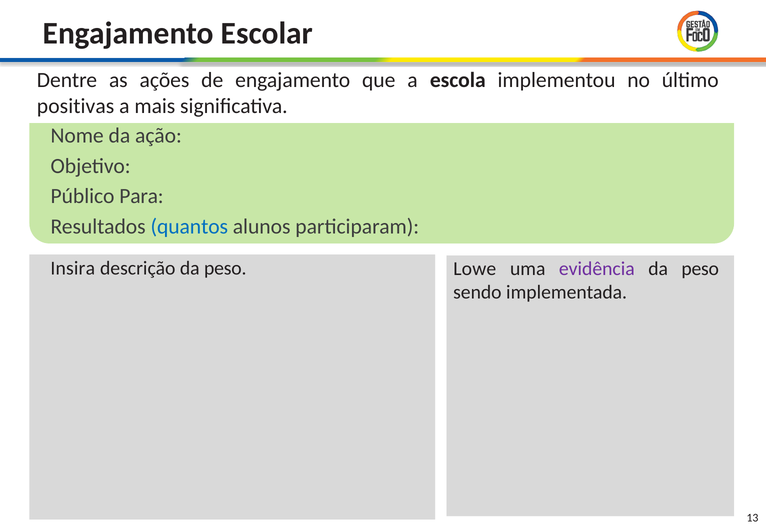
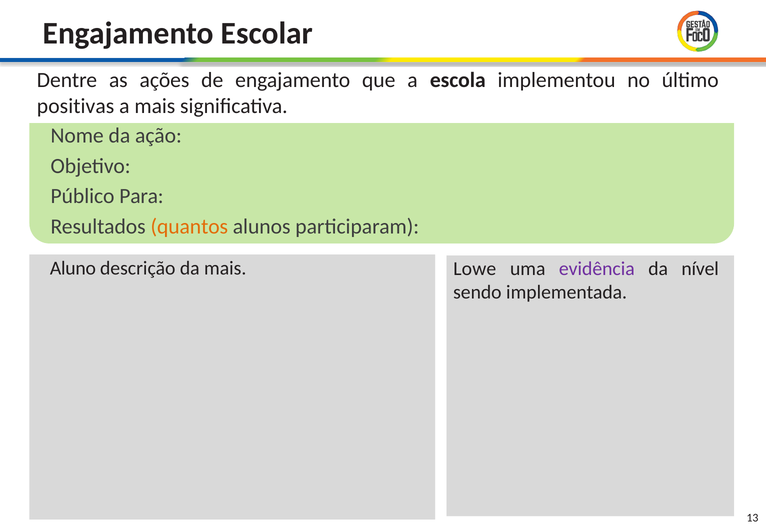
quantos colour: blue -> orange
Insira: Insira -> Aluno
descrição da peso: peso -> mais
peso at (700, 268): peso -> nível
